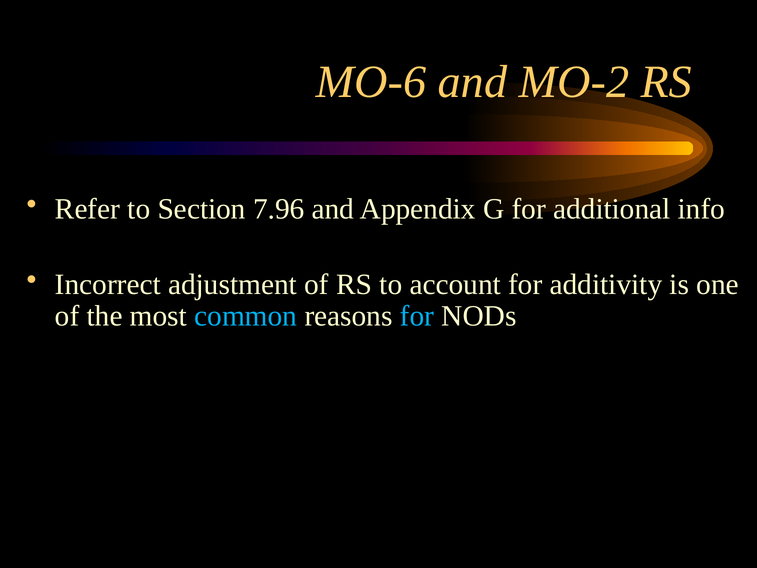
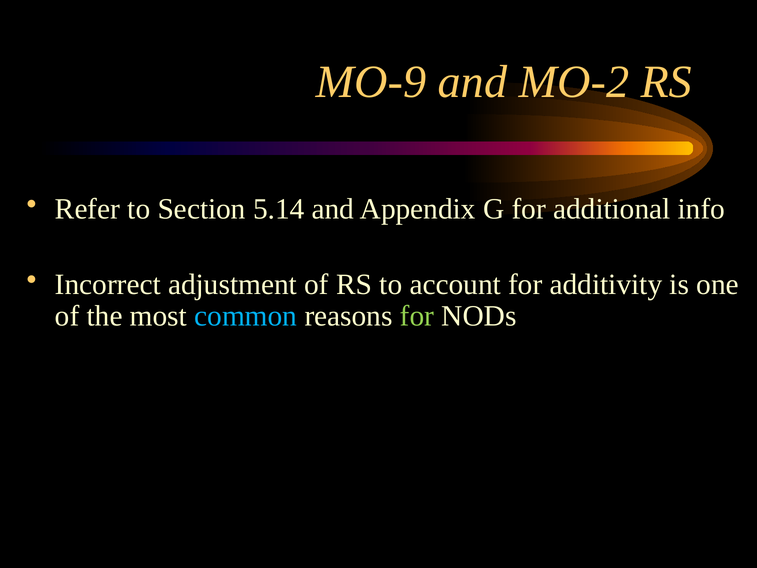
MO-6: MO-6 -> MO-9
7.96: 7.96 -> 5.14
for at (417, 316) colour: light blue -> light green
